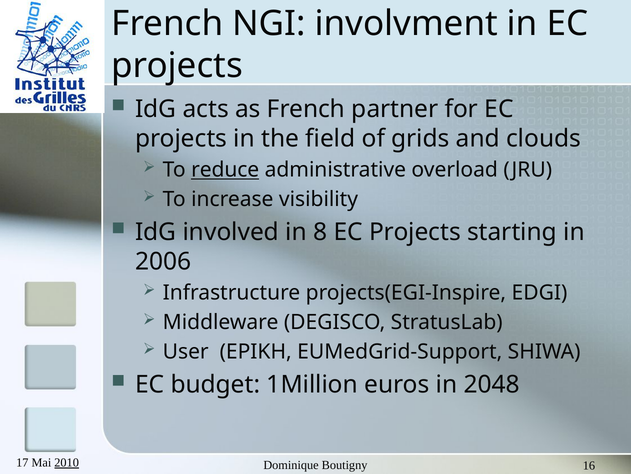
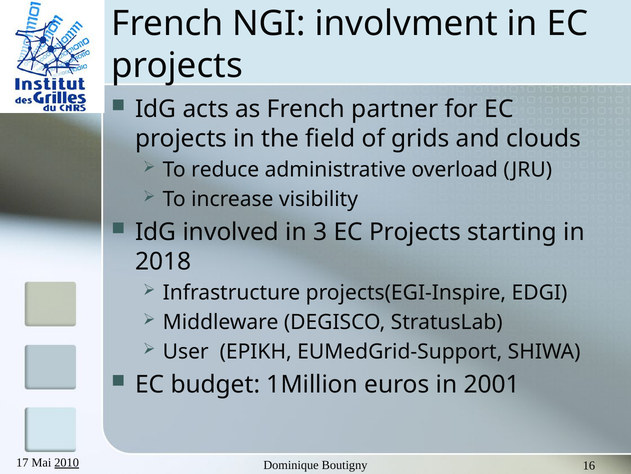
reduce underline: present -> none
8: 8 -> 3
2006: 2006 -> 2018
2048: 2048 -> 2001
